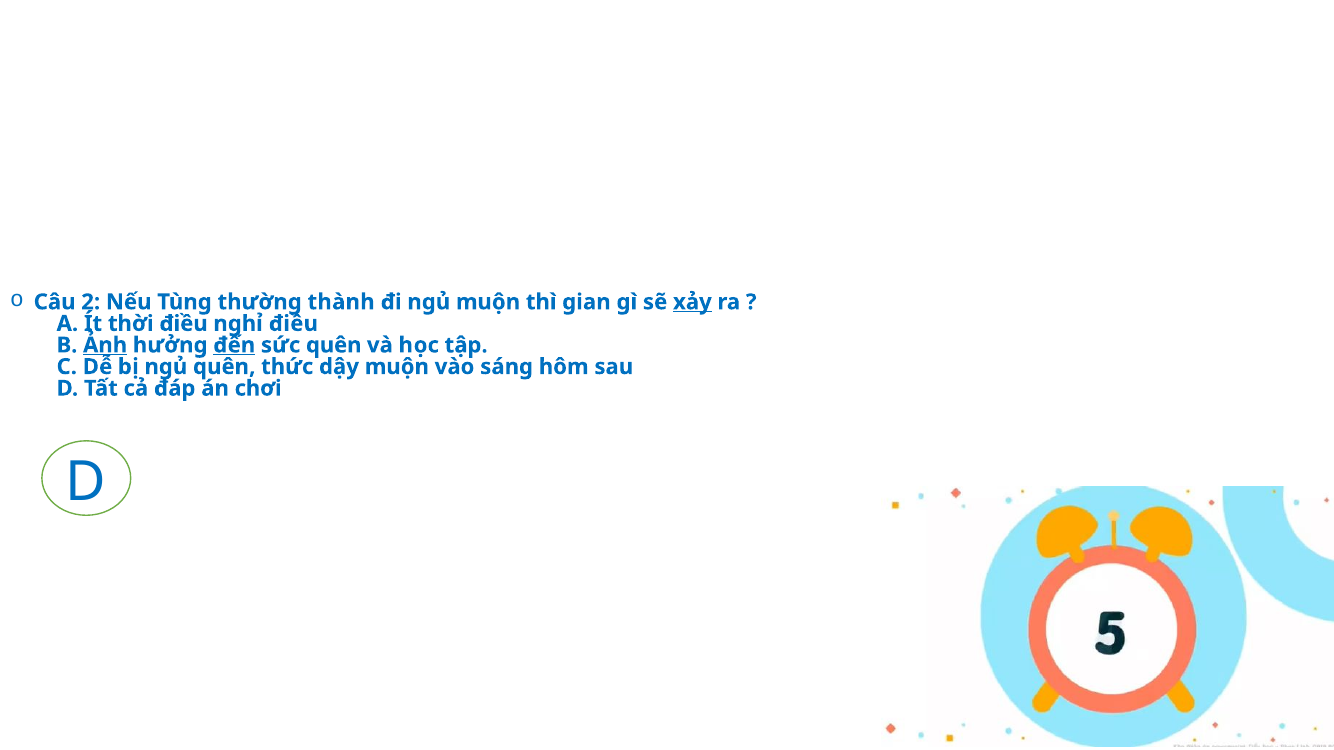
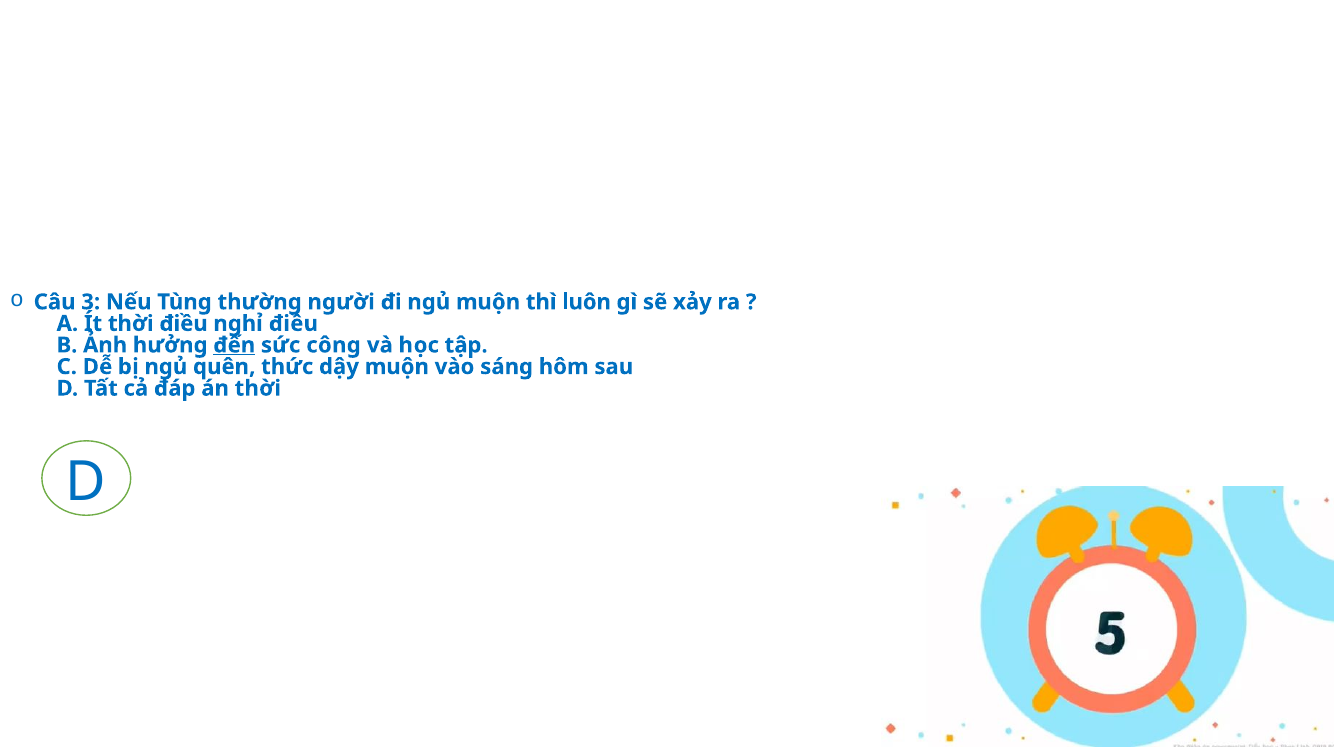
2: 2 -> 3
thành: thành -> người
gian: gian -> luôn
xảy underline: present -> none
Ảnh underline: present -> none
sức quên: quên -> công
án chơi: chơi -> thời
